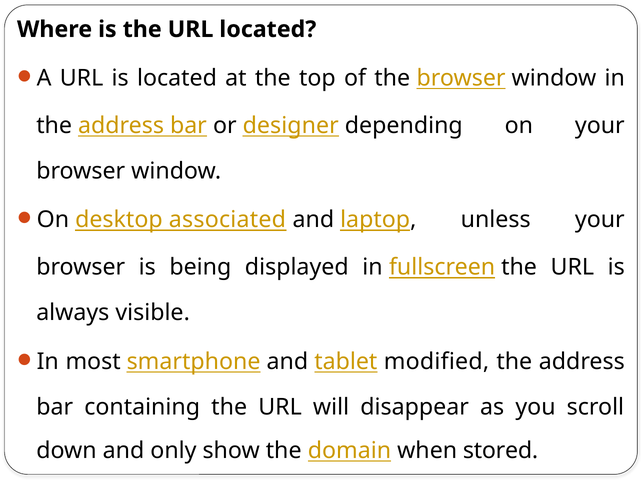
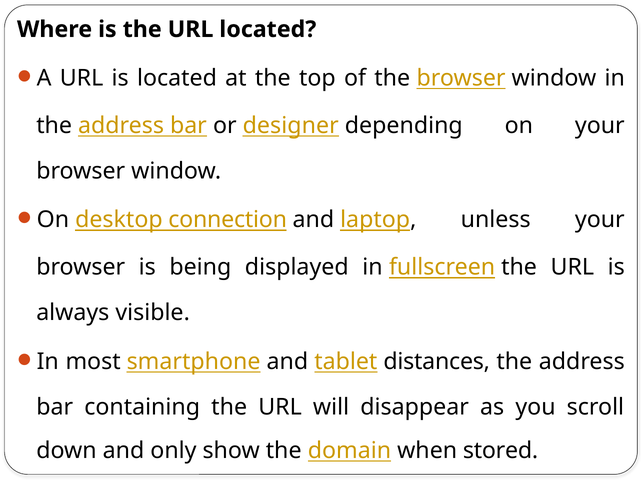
associated: associated -> connection
modified: modified -> distances
